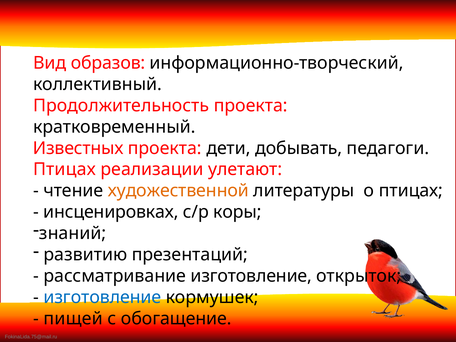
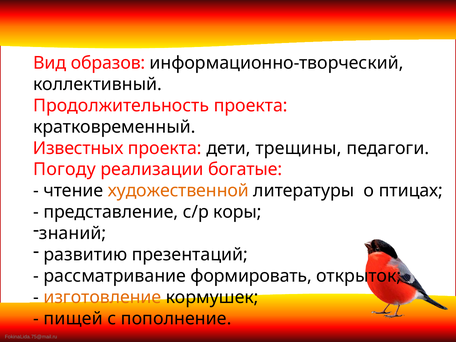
добывать: добывать -> трещины
Птицах at (64, 169): Птицах -> Погоду
улетают: улетают -> богатые
инсценировках: инсценировках -> представление
рассматривание изготовление: изготовление -> формировать
изготовление at (102, 297) colour: blue -> orange
обогащение: обогащение -> пополнение
